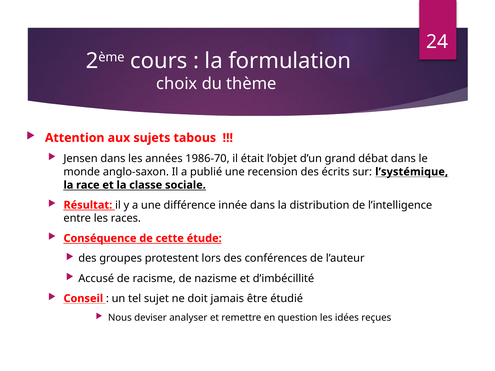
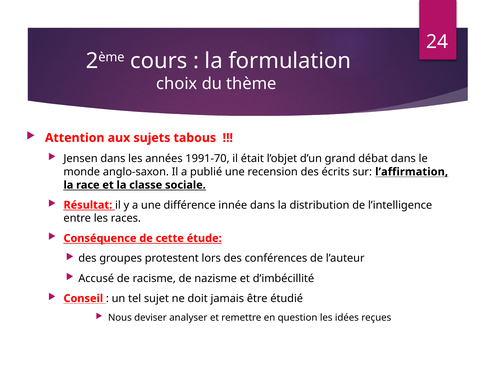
1986-70: 1986-70 -> 1991-70
l’systémique: l’systémique -> l’affirmation
